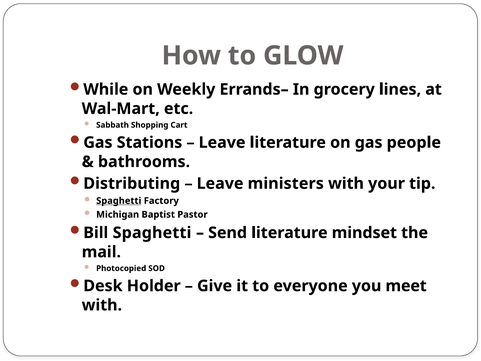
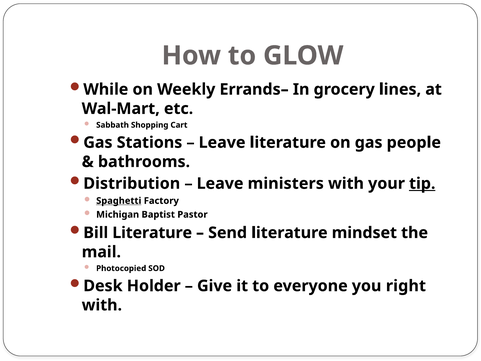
Distributing: Distributing -> Distribution
tip underline: none -> present
Bill Spaghetti: Spaghetti -> Literature
meet: meet -> right
